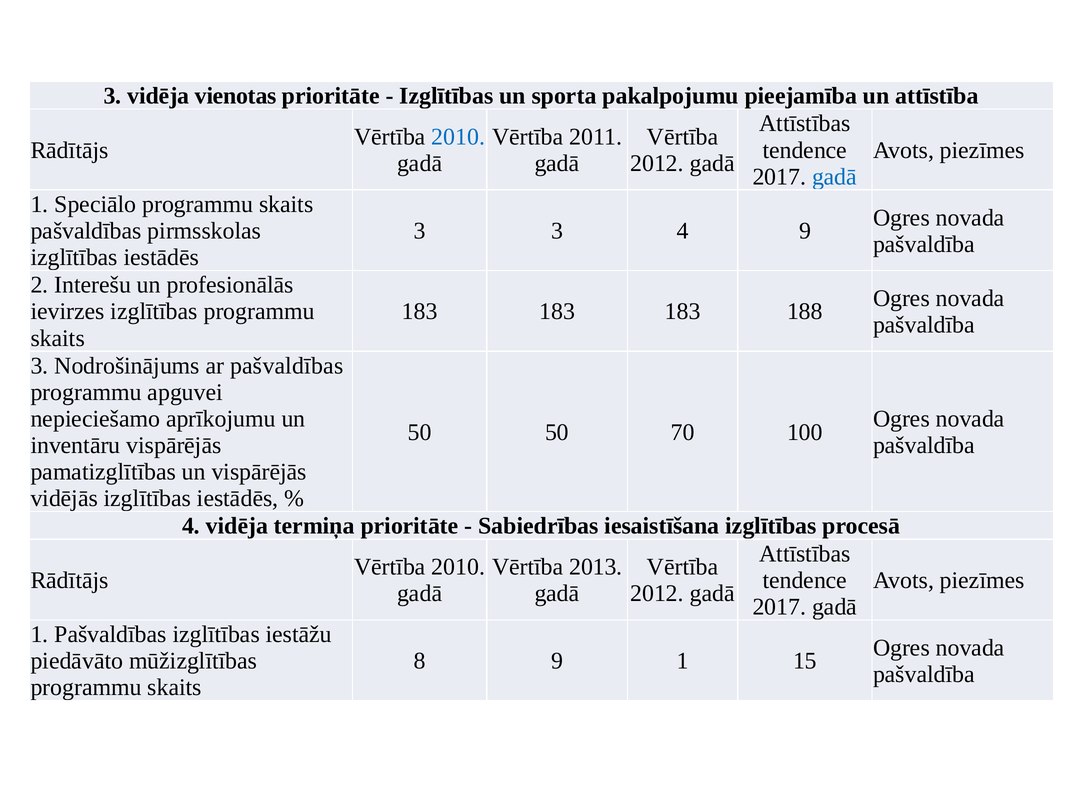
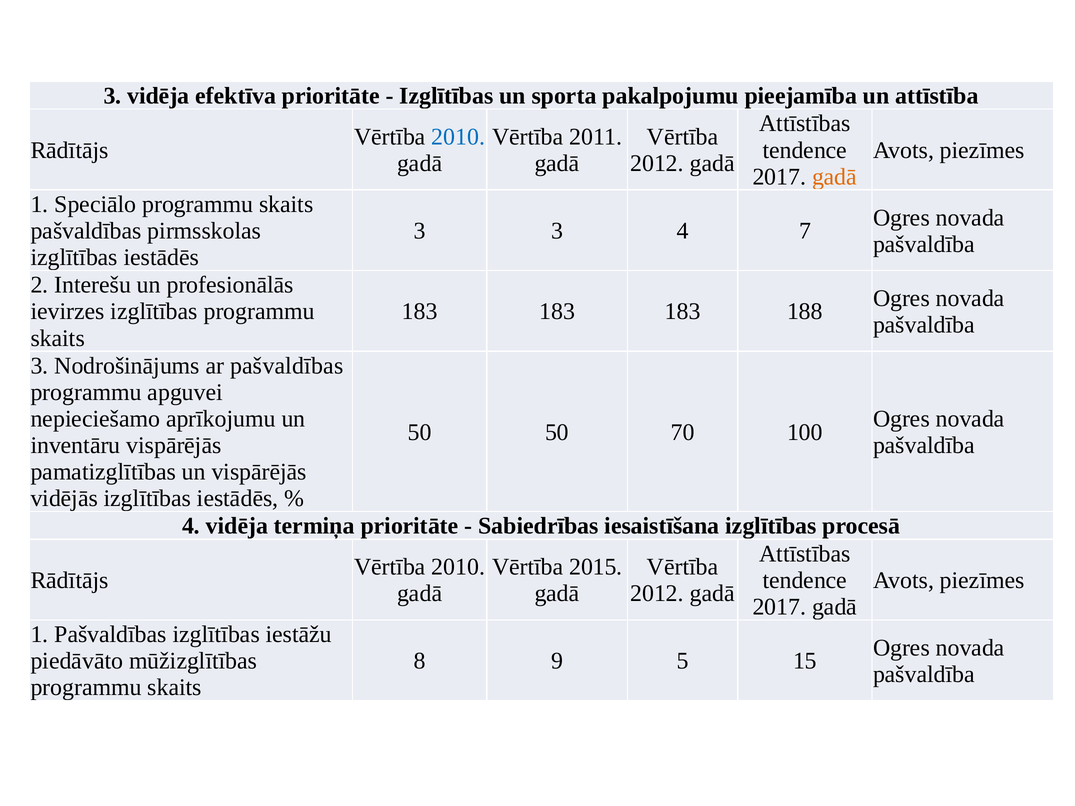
vienotas: vienotas -> efektīva
gadā at (834, 177) colour: blue -> orange
4 9: 9 -> 7
2013: 2013 -> 2015
9 1: 1 -> 5
